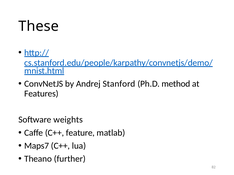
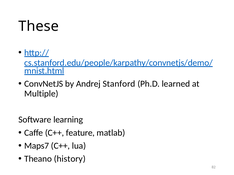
method: method -> learned
Features: Features -> Multiple
weights: weights -> learning
further: further -> history
